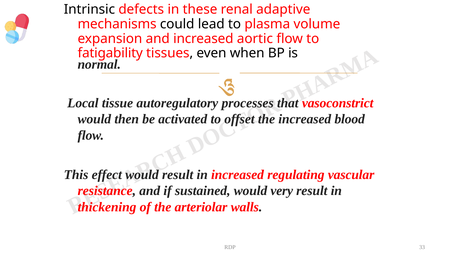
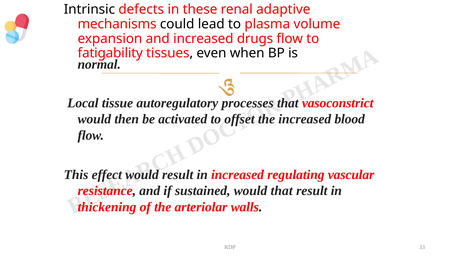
aortic: aortic -> drugs
would very: very -> that
